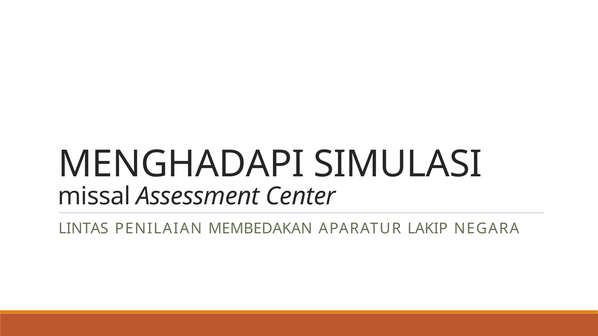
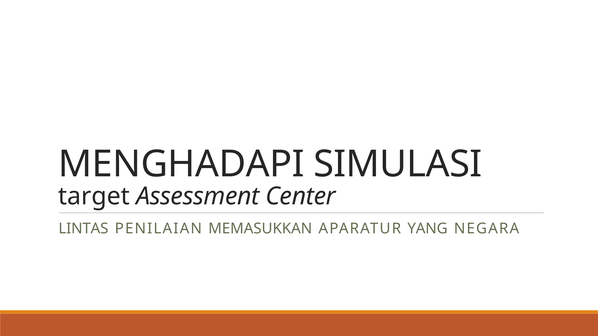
missal: missal -> target
MEMBEDAKAN: MEMBEDAKAN -> MEMASUKKAN
LAKIP: LAKIP -> YANG
